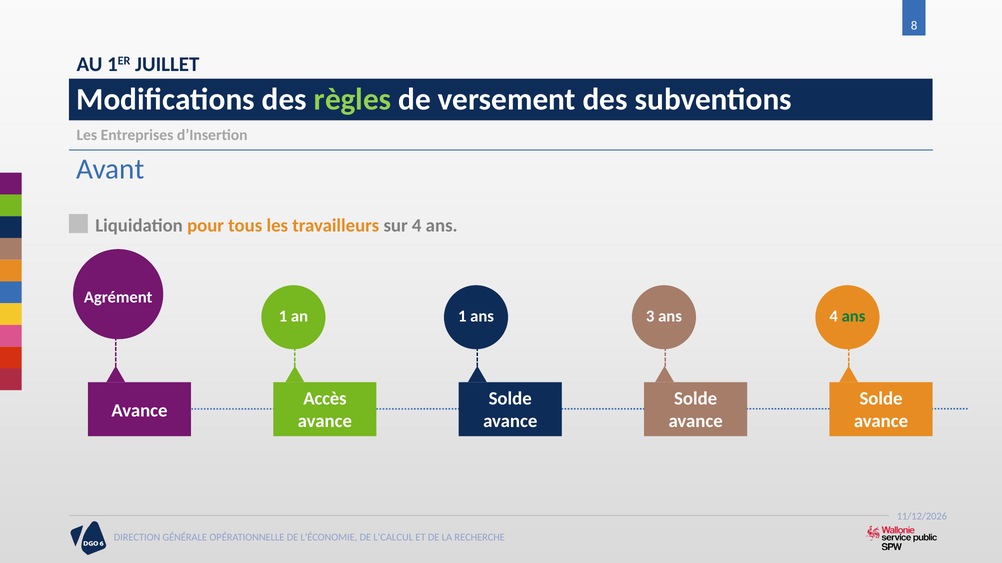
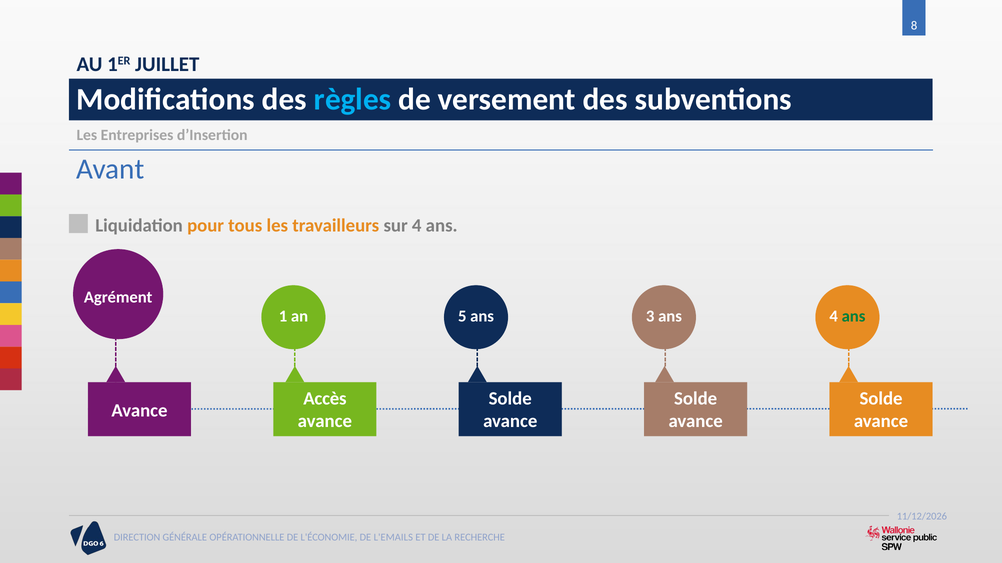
règles colour: light green -> light blue
an 1: 1 -> 5
L'CALCUL: L'CALCUL -> L'EMAILS
